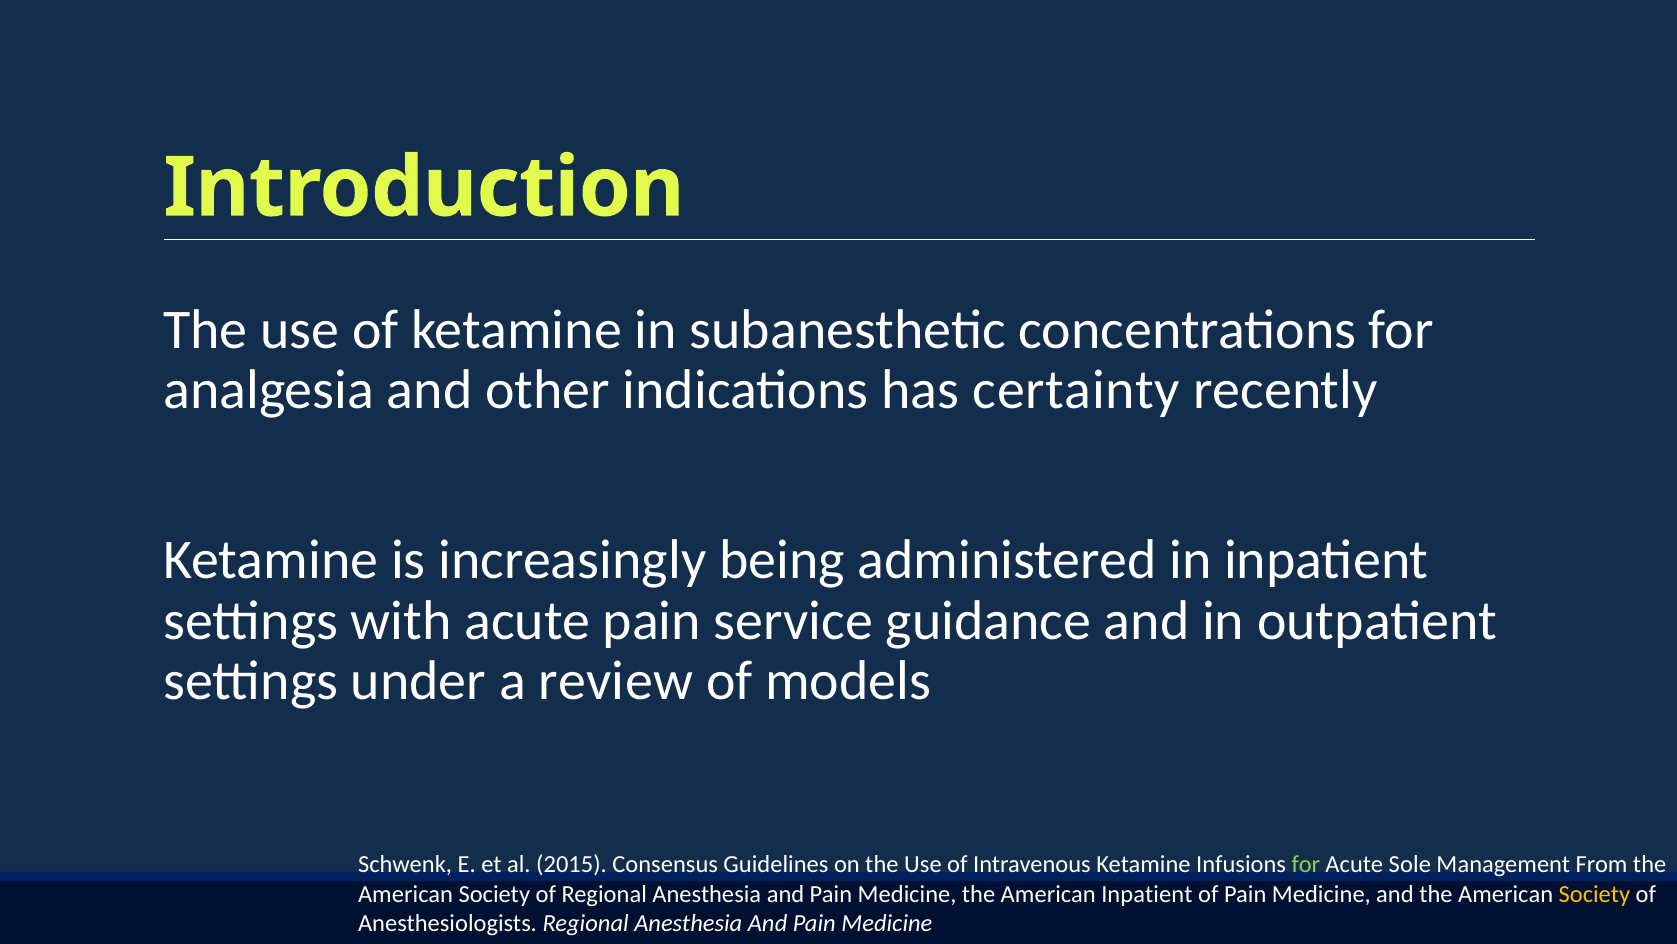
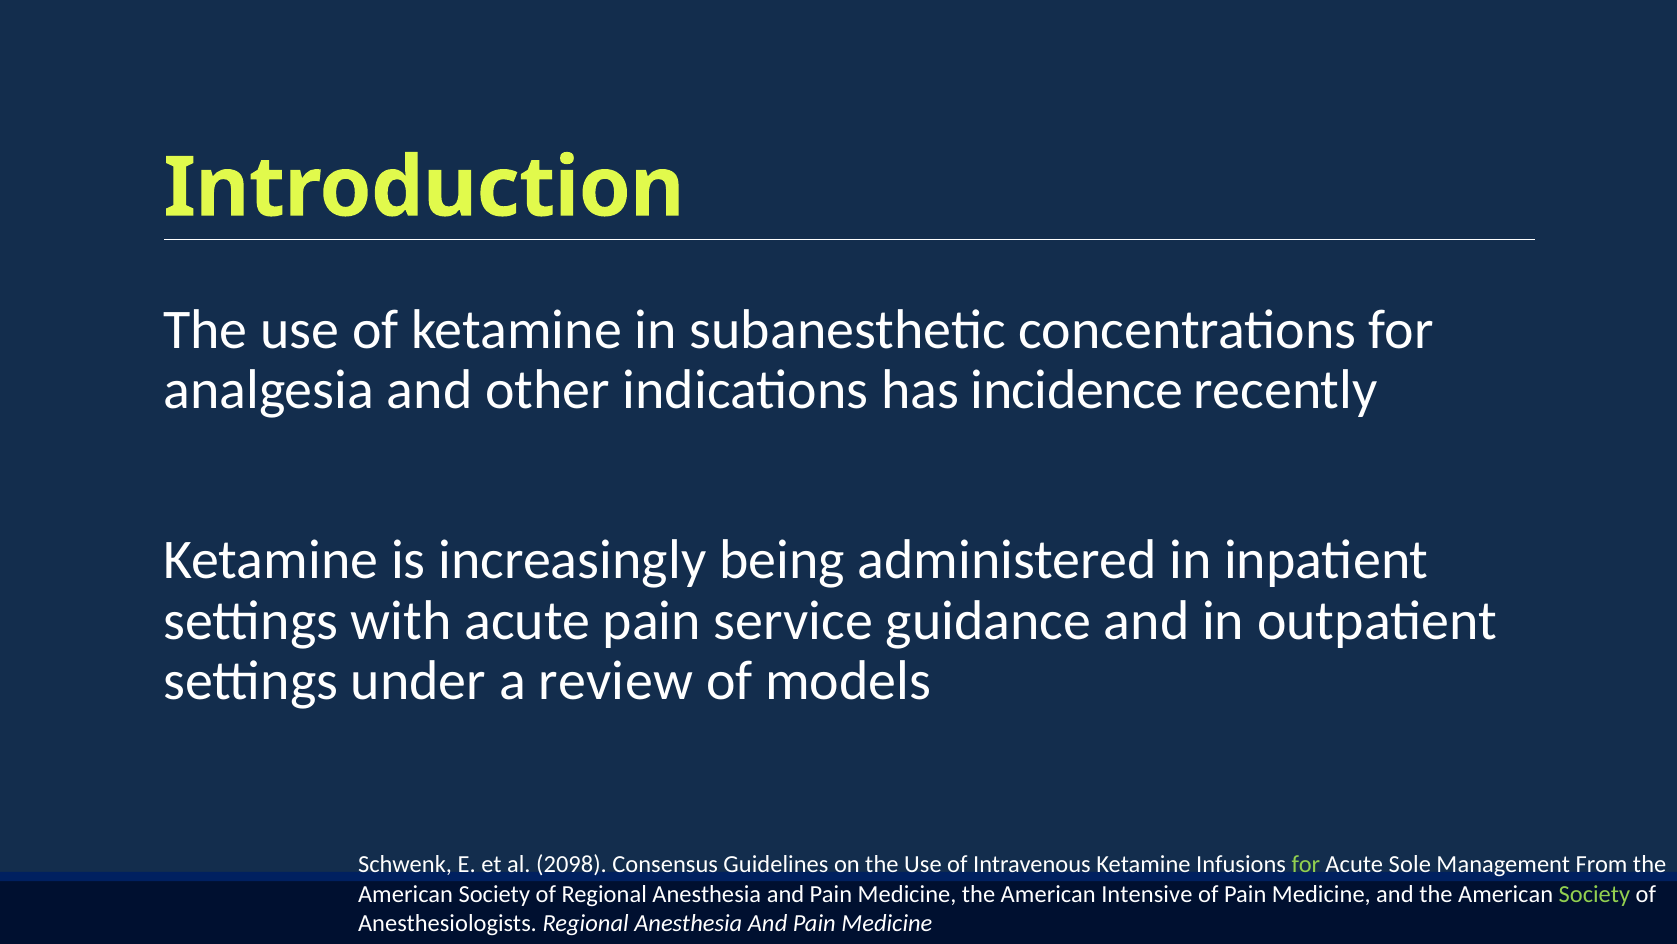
certainty: certainty -> incidence
2015: 2015 -> 2098
American Inpatient: Inpatient -> Intensive
Society at (1594, 894) colour: yellow -> light green
